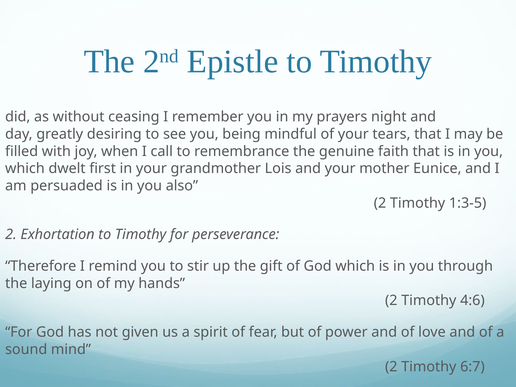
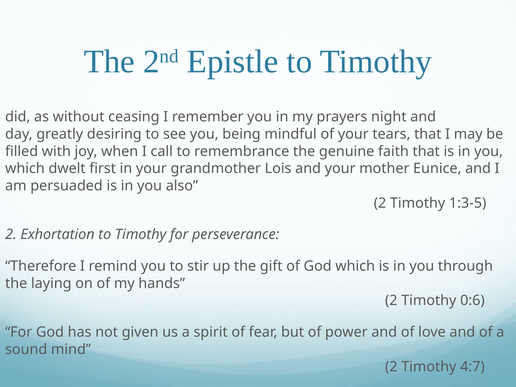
4:6: 4:6 -> 0:6
6:7: 6:7 -> 4:7
